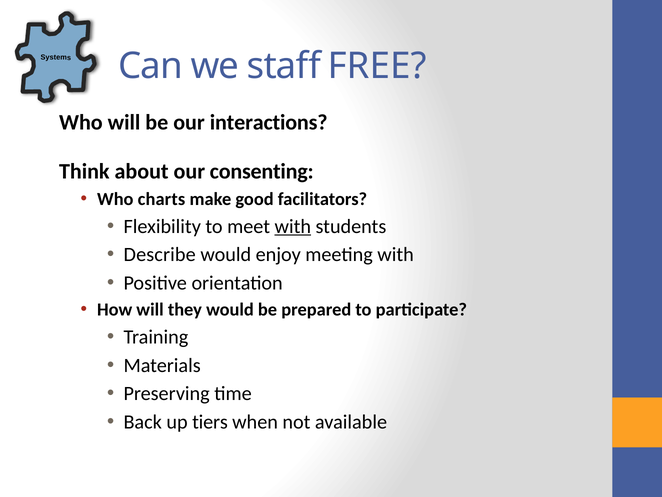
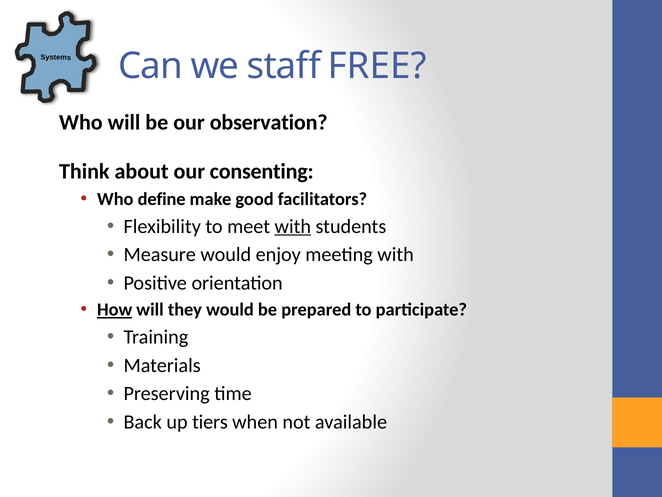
interactions: interactions -> observation
charts: charts -> define
Describe: Describe -> Measure
How underline: none -> present
